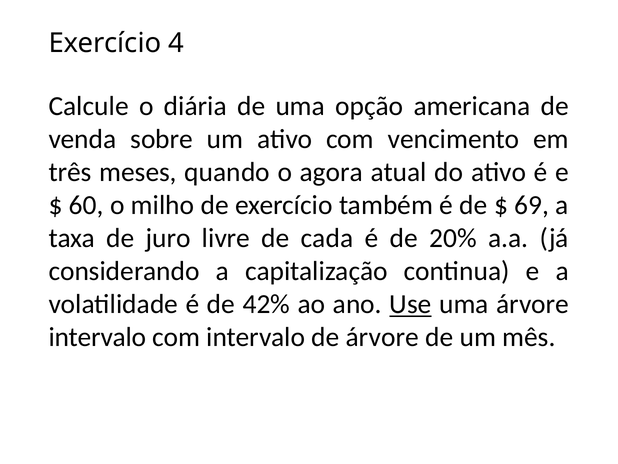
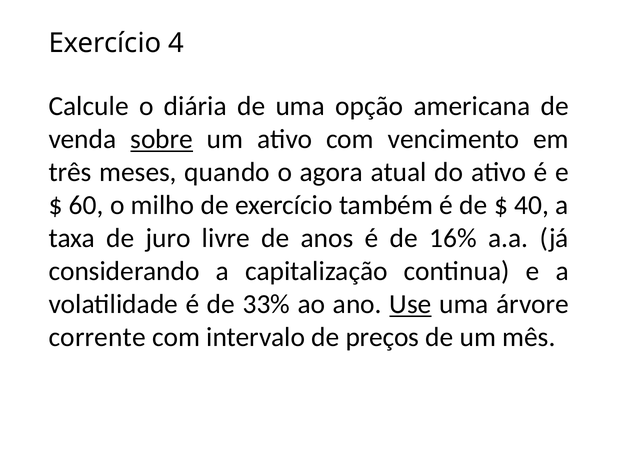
sobre underline: none -> present
69: 69 -> 40
cada: cada -> anos
20%: 20% -> 16%
42%: 42% -> 33%
intervalo at (97, 337): intervalo -> corrente
de árvore: árvore -> preços
